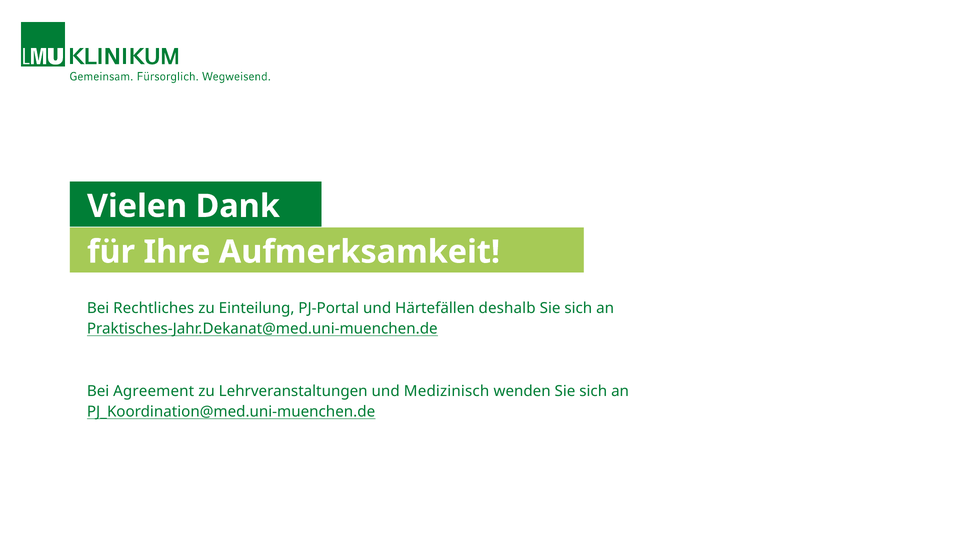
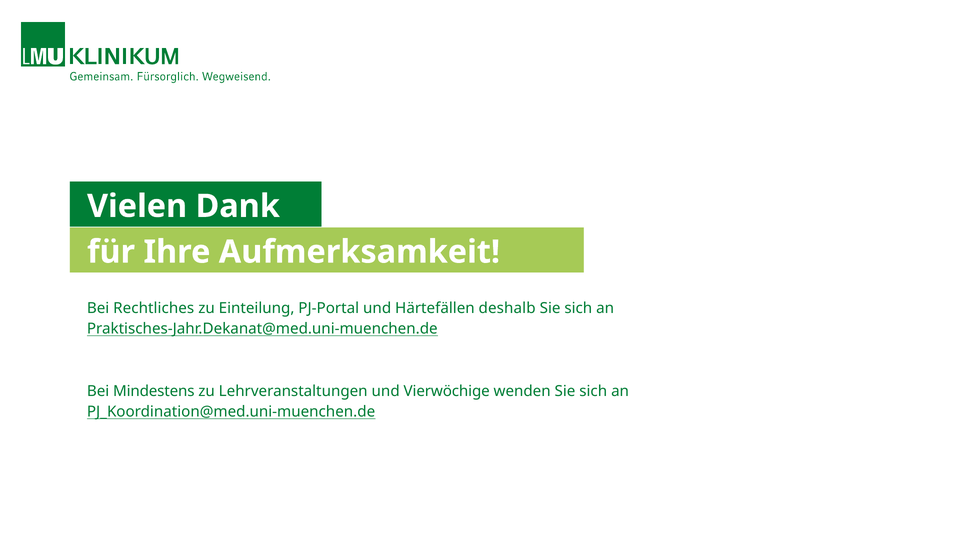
Agreement: Agreement -> Mindestens
Medizinisch: Medizinisch -> Vierwöchige
